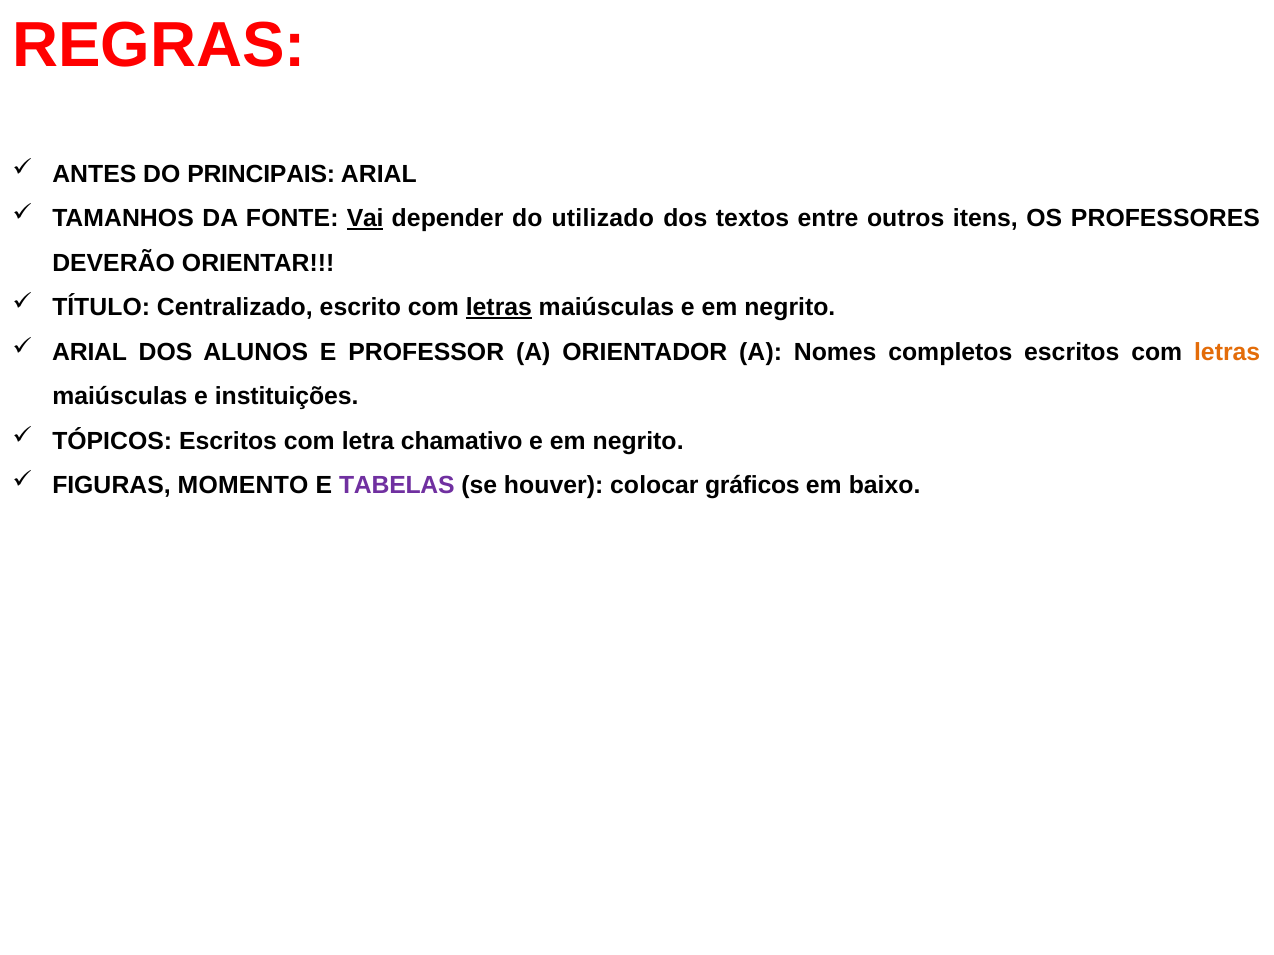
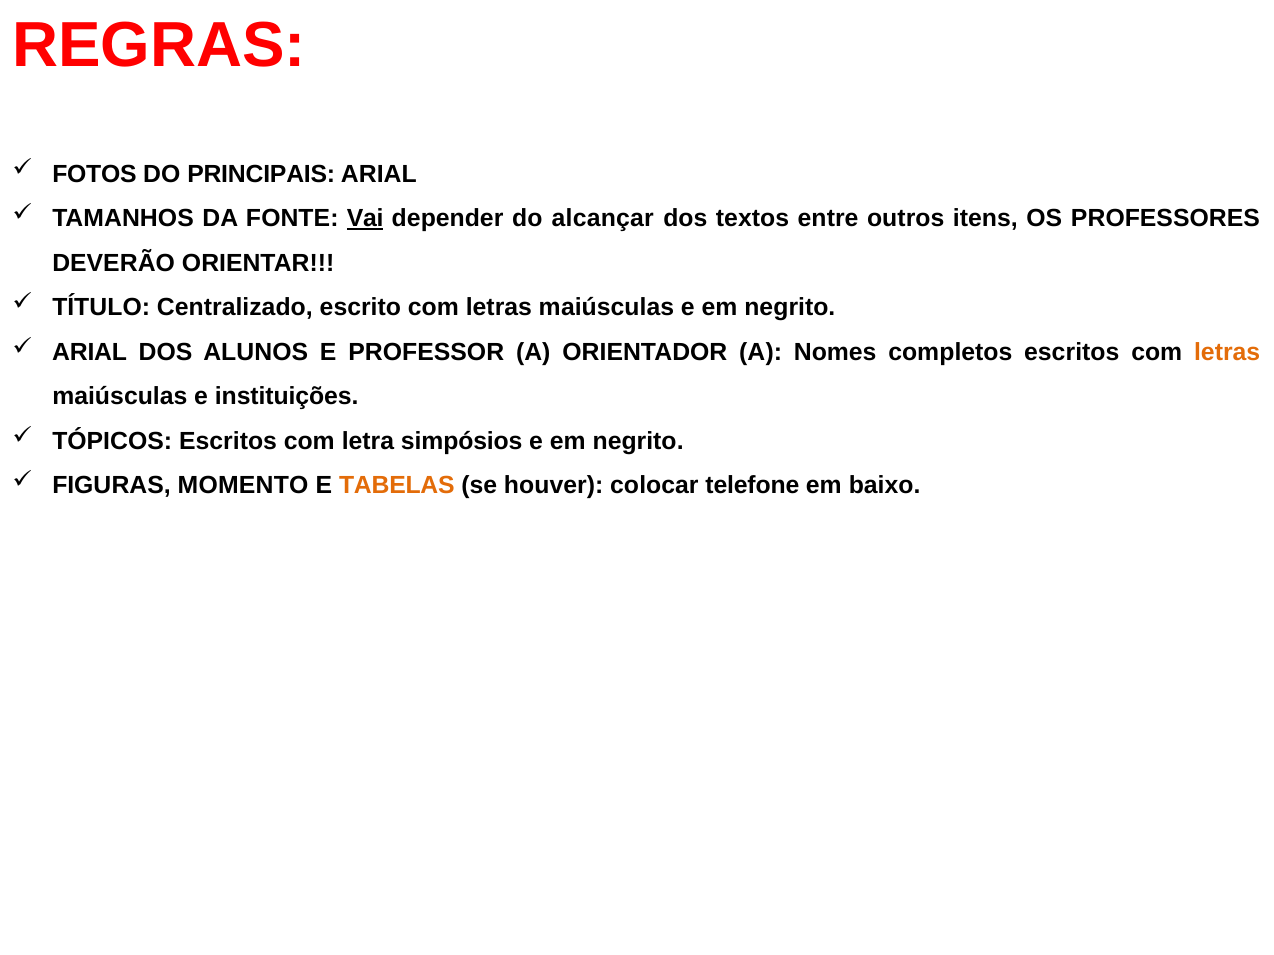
ANTES: ANTES -> FOTOS
utilizado: utilizado -> alcançar
letras at (499, 308) underline: present -> none
chamativo: chamativo -> simpósios
TABELAS colour: purple -> orange
gráficos: gráficos -> telefone
